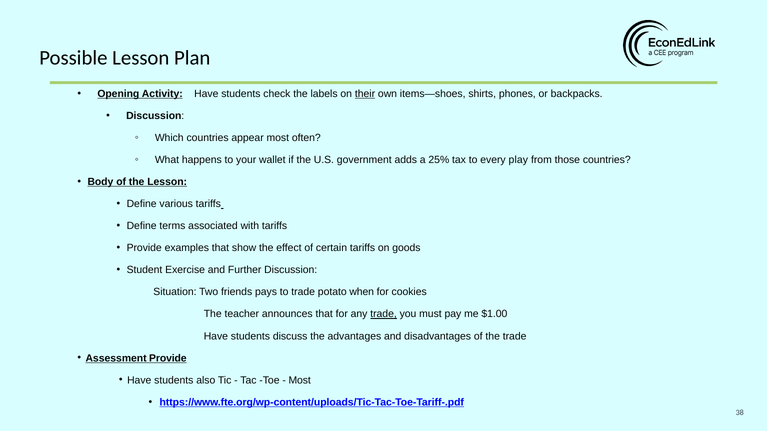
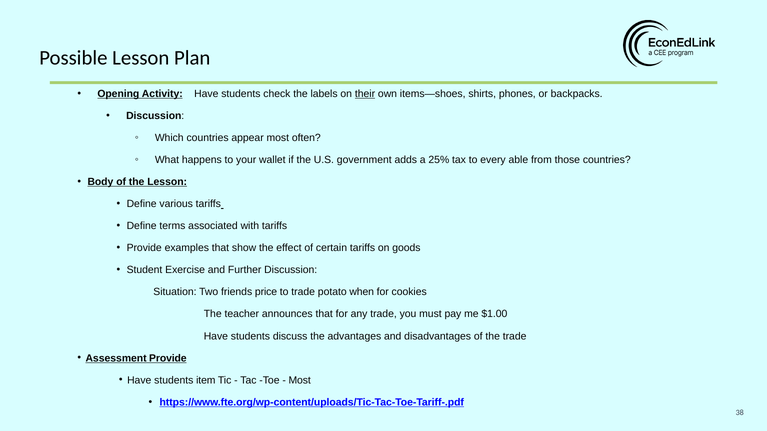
play: play -> able
pays: pays -> price
trade at (384, 314) underline: present -> none
also: also -> item
